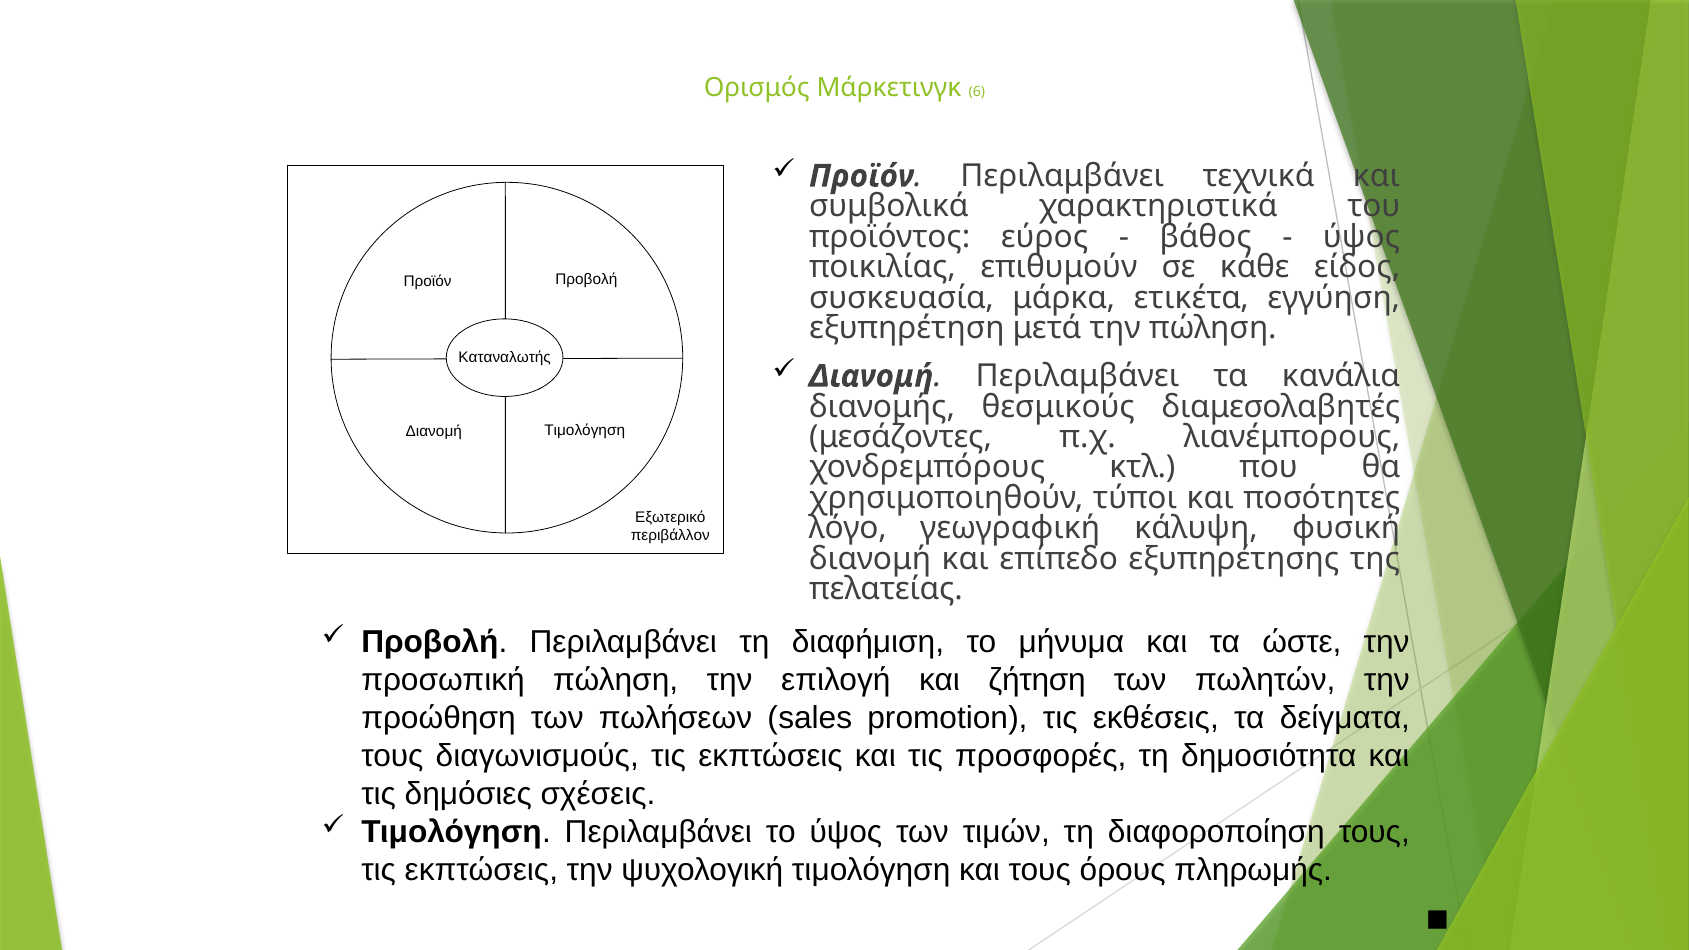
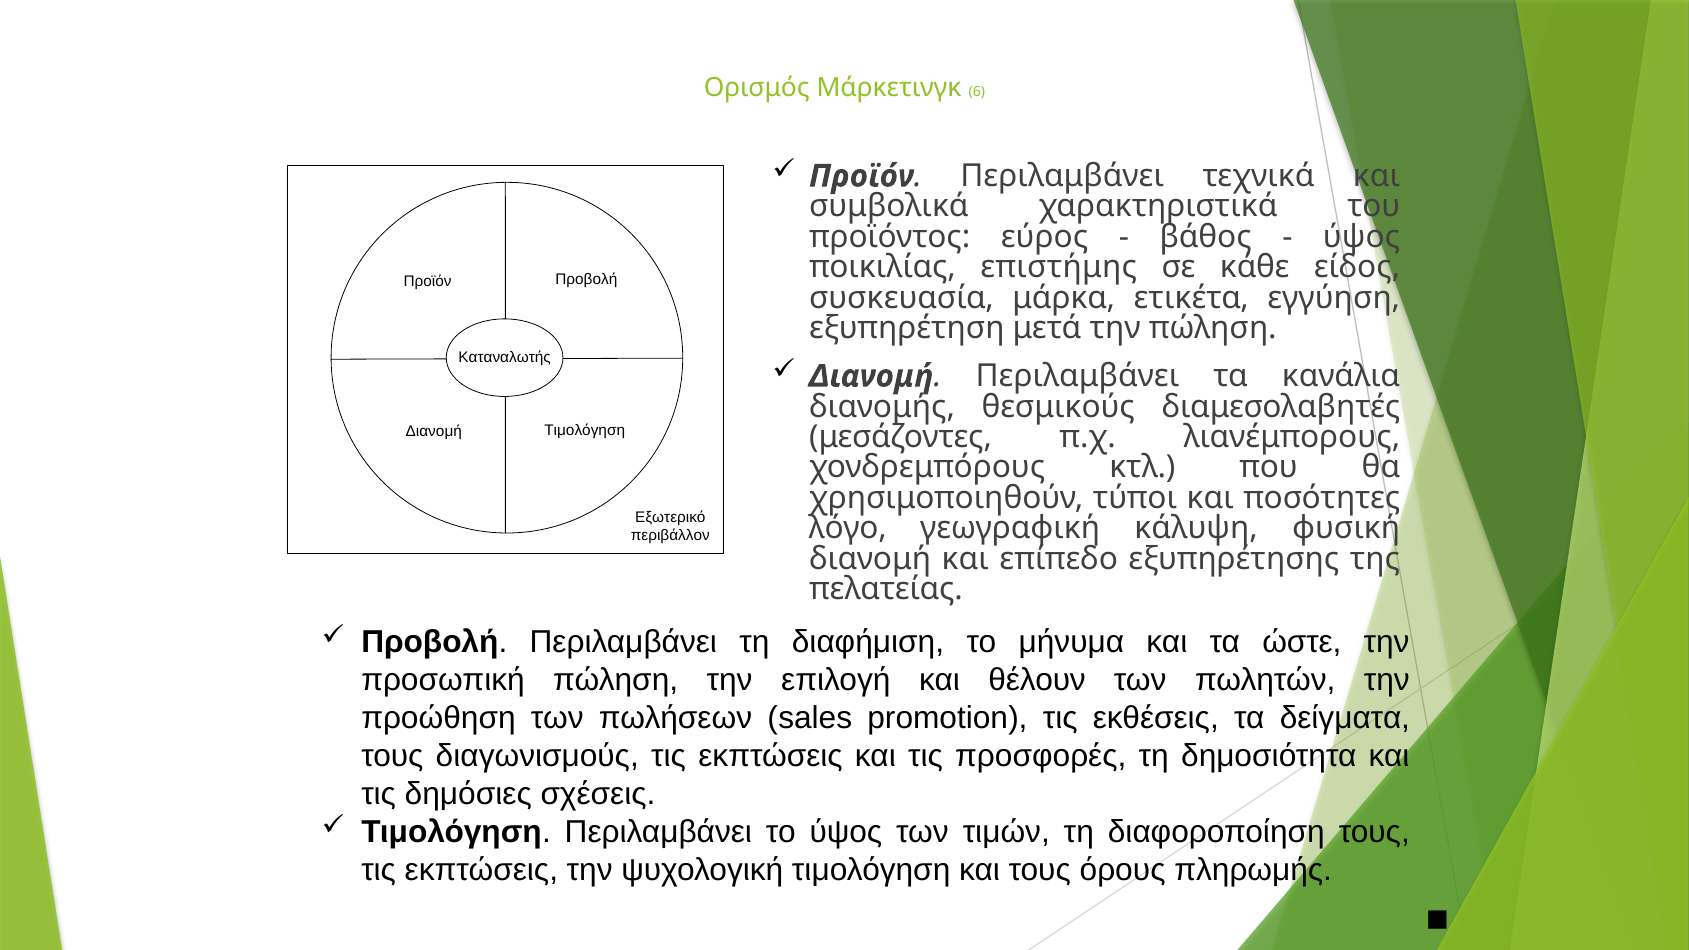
επιθυμούν: επιθυμούν -> επιστήμης
ζήτηση: ζήτηση -> θέλουν
